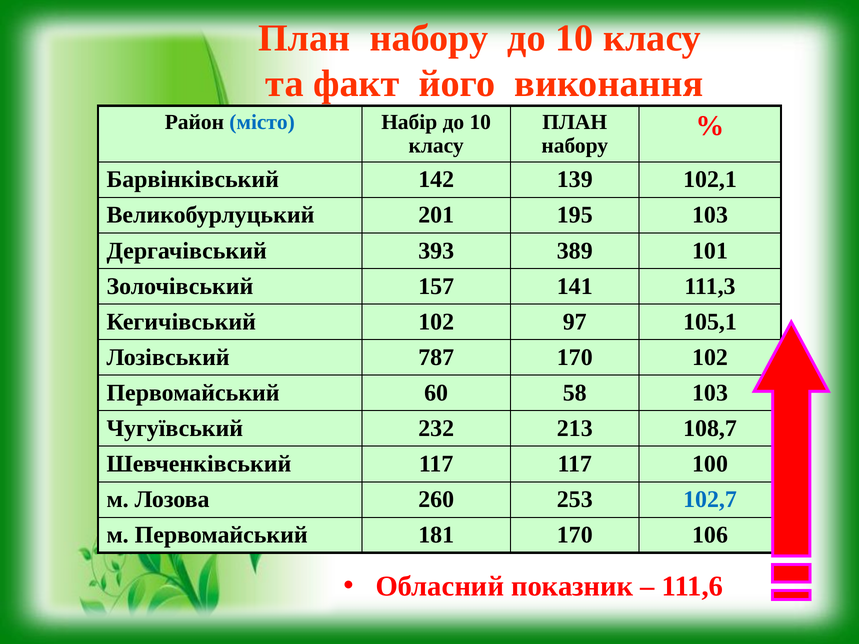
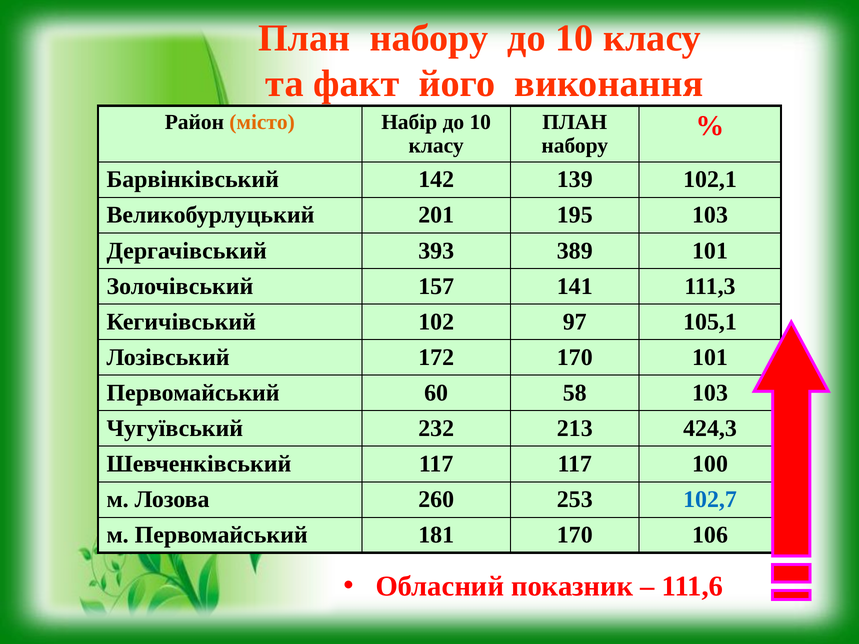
місто colour: blue -> orange
787: 787 -> 172
170 102: 102 -> 101
108,7: 108,7 -> 424,3
